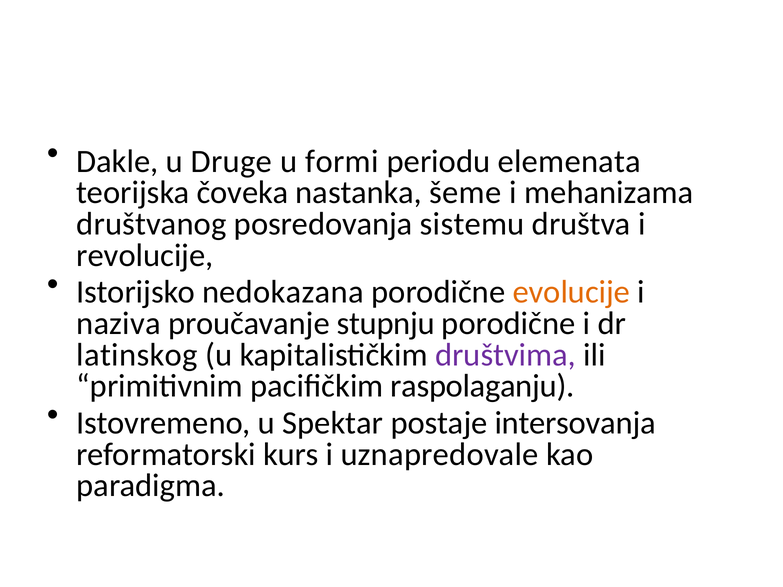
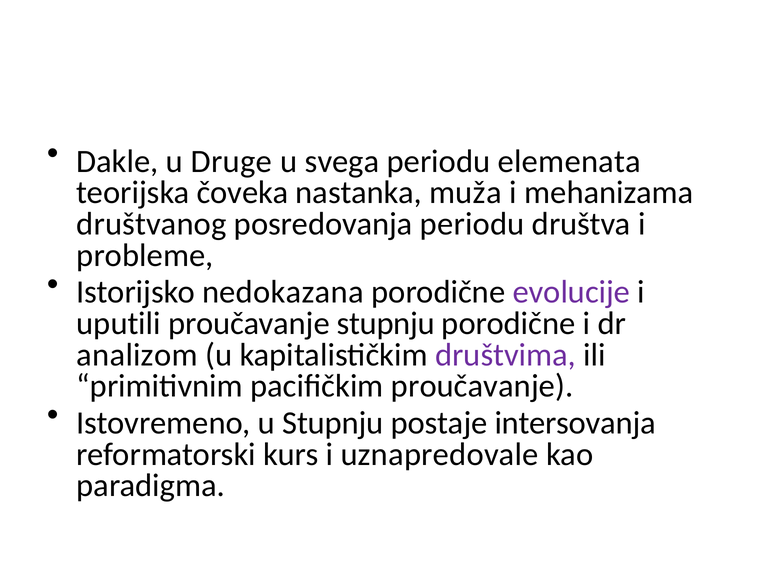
formi: formi -> svega
šeme: šeme -> muža
posredovanja sistemu: sistemu -> periodu
revolucije: revolucije -> probleme
evolucije colour: orange -> purple
naziva: naziva -> uputili
latinskog: latinskog -> analizom
pacifičkim raspolaganju: raspolaganju -> proučavanje
u Spektar: Spektar -> Stupnju
